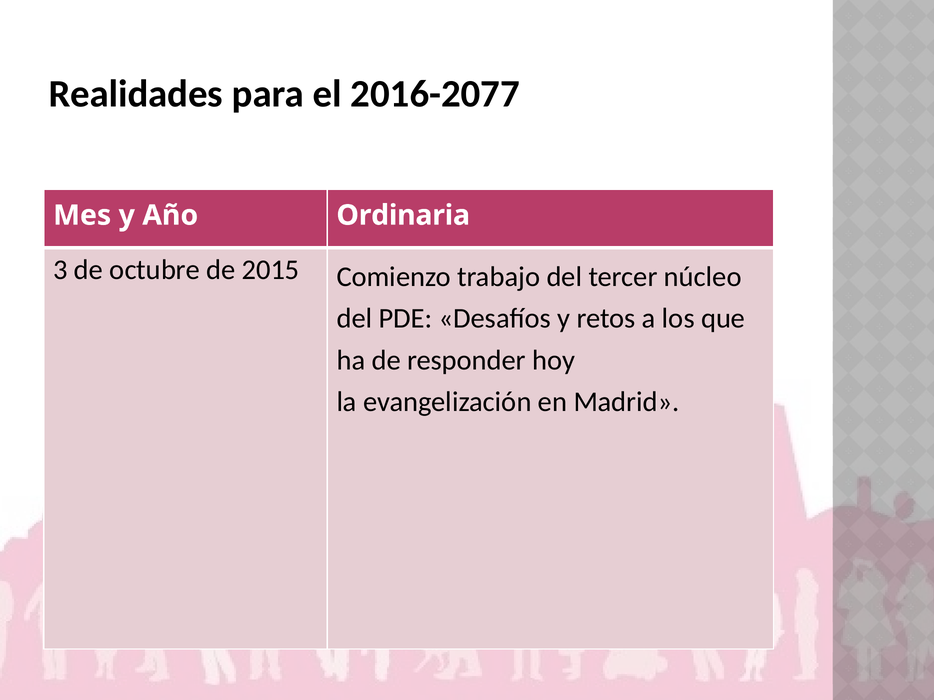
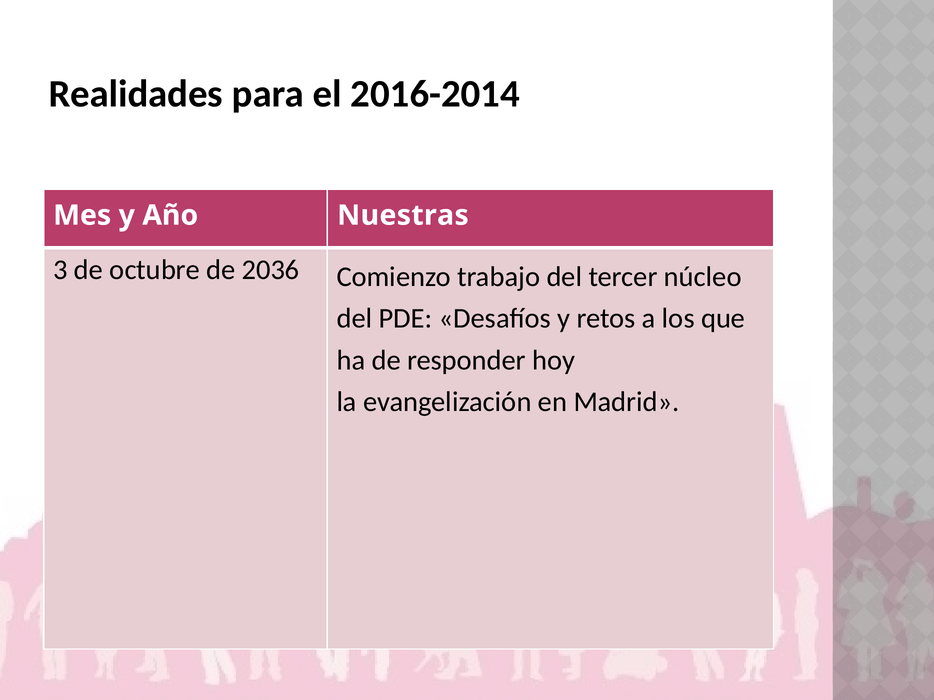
2016-2077: 2016-2077 -> 2016-2014
Ordinaria: Ordinaria -> Nuestras
2015: 2015 -> 2036
